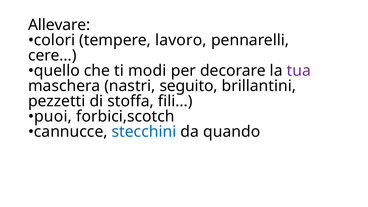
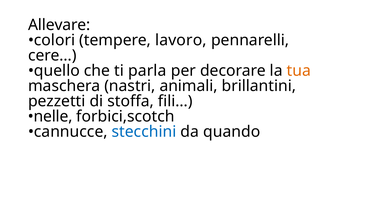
modi: modi -> parla
tua colour: purple -> orange
seguito: seguito -> animali
puoi: puoi -> nelle
